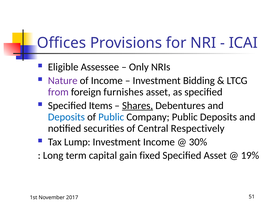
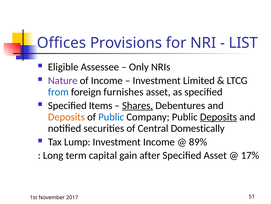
ICAI: ICAI -> LIST
Bidding: Bidding -> Limited
from colour: purple -> blue
Deposits at (66, 117) colour: blue -> orange
Deposits at (218, 117) underline: none -> present
Respectively: Respectively -> Domestically
30%: 30% -> 89%
fixed: fixed -> after
19%: 19% -> 17%
